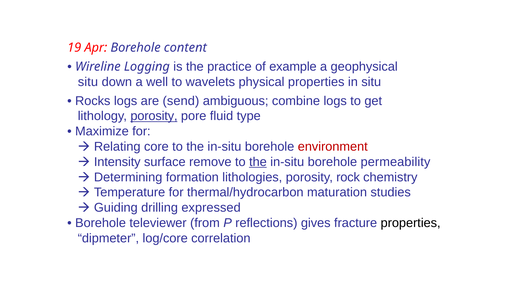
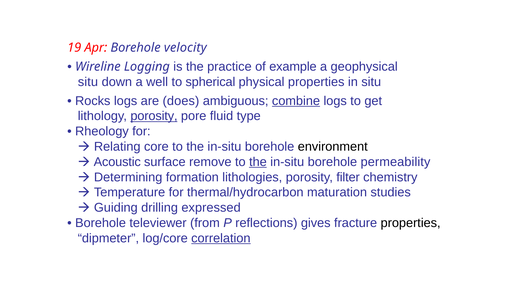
content: content -> velocity
wavelets: wavelets -> spherical
send: send -> does
combine underline: none -> present
Maximize: Maximize -> Rheology
environment colour: red -> black
Intensity: Intensity -> Acoustic
rock: rock -> filter
correlation underline: none -> present
